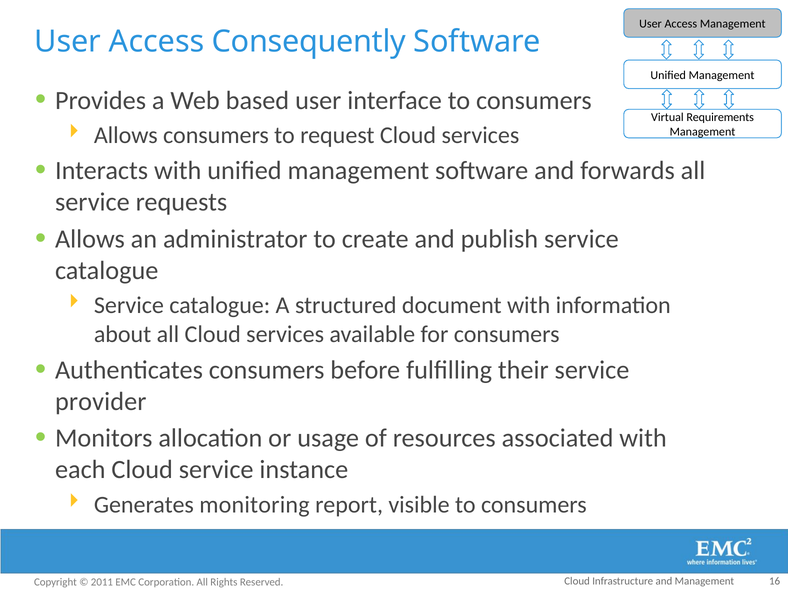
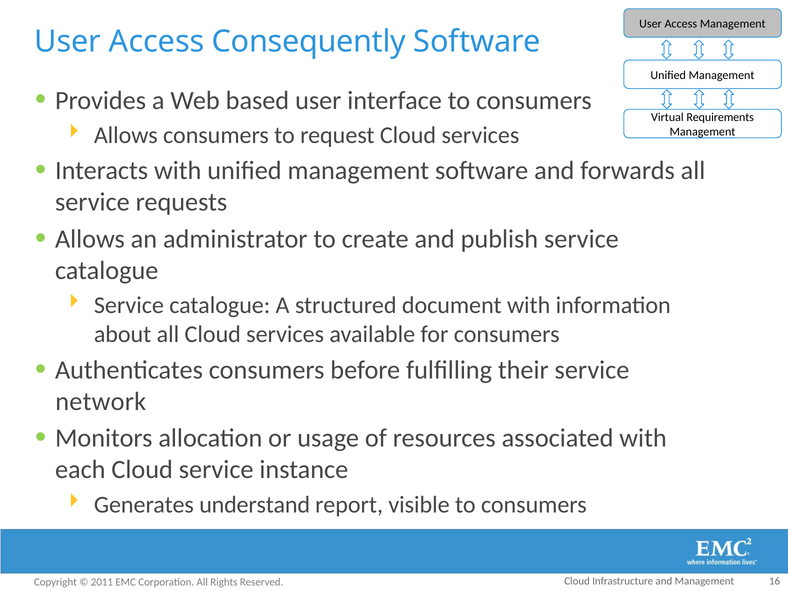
provider: provider -> network
monitoring: monitoring -> understand
